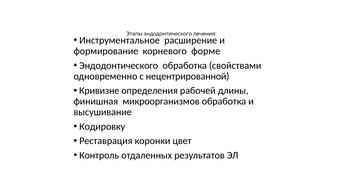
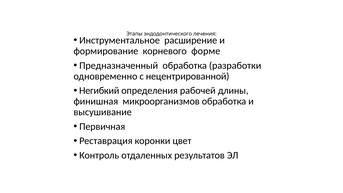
Эндодонтического at (119, 65): Эндодонтического -> Предназначенный
свойствами: свойствами -> разработки
Кривизне: Кривизне -> Негибкий
Кодировку: Кодировку -> Первичная
